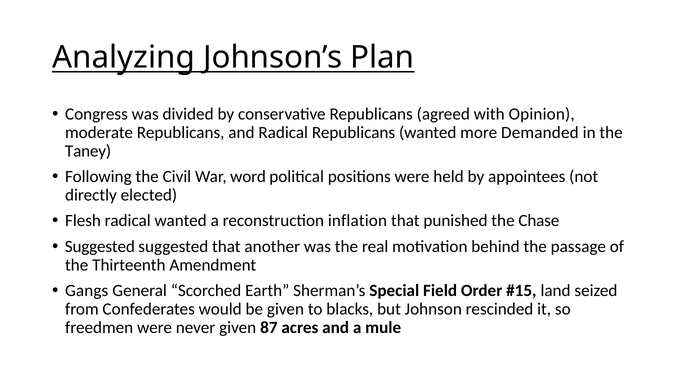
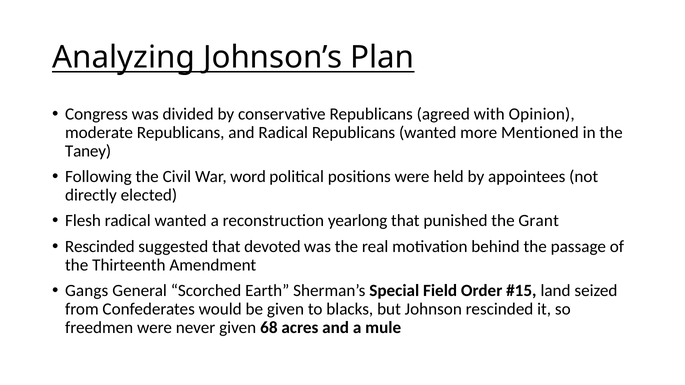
Demanded: Demanded -> Mentioned
inflation: inflation -> yearlong
Chase: Chase -> Grant
Suggested at (100, 247): Suggested -> Rescinded
another: another -> devoted
87: 87 -> 68
